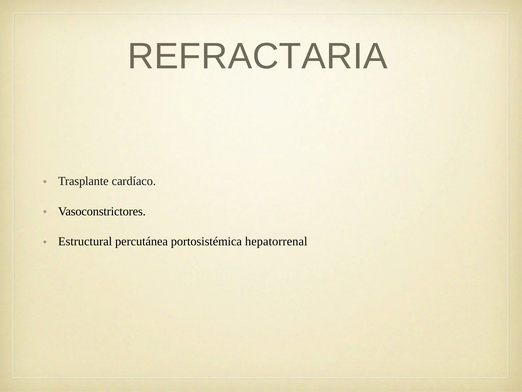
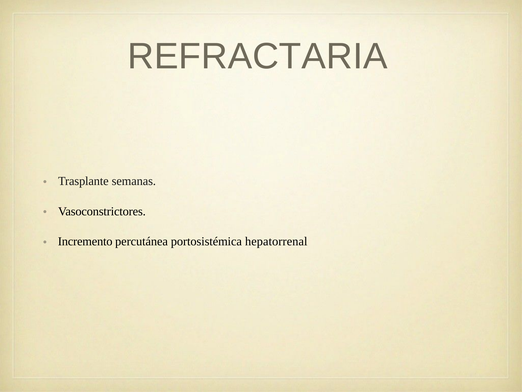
cardíaco: cardíaco -> semanas
Estructural: Estructural -> Incremento
